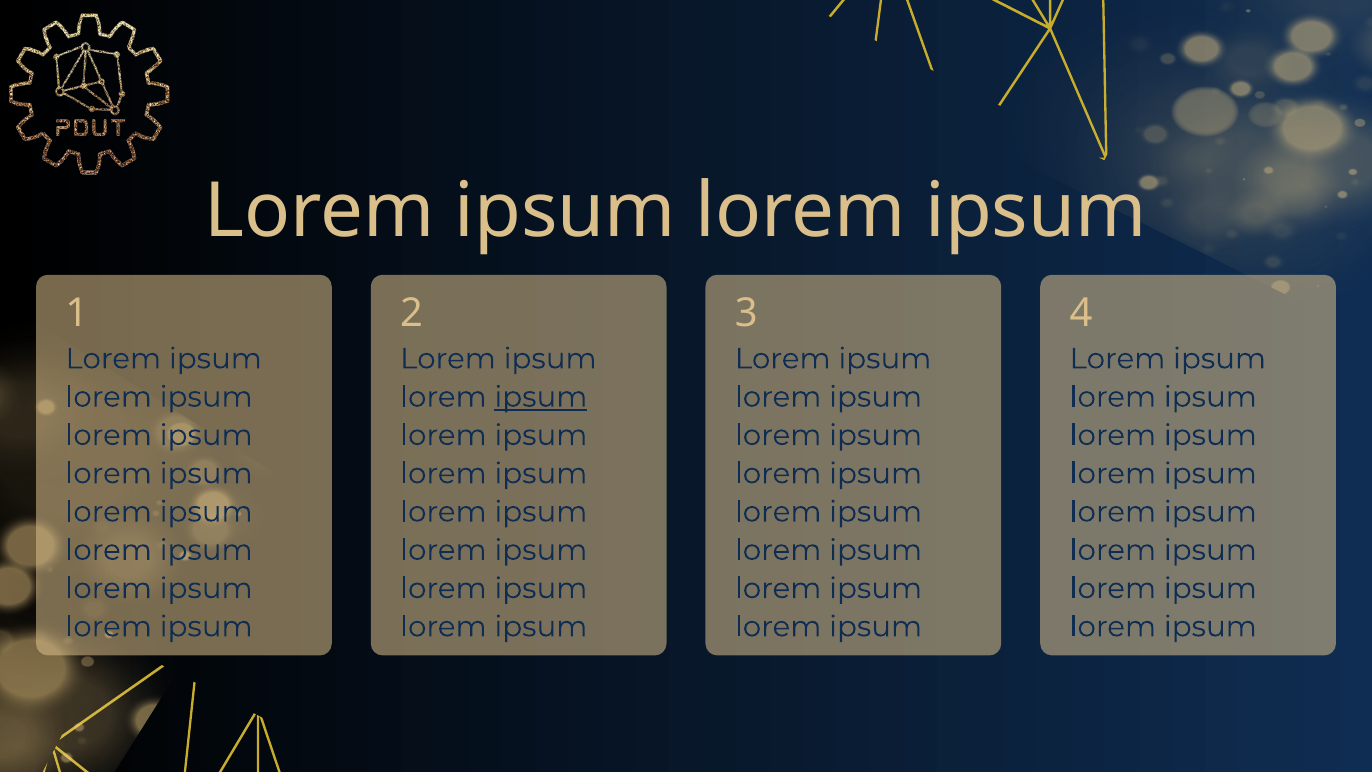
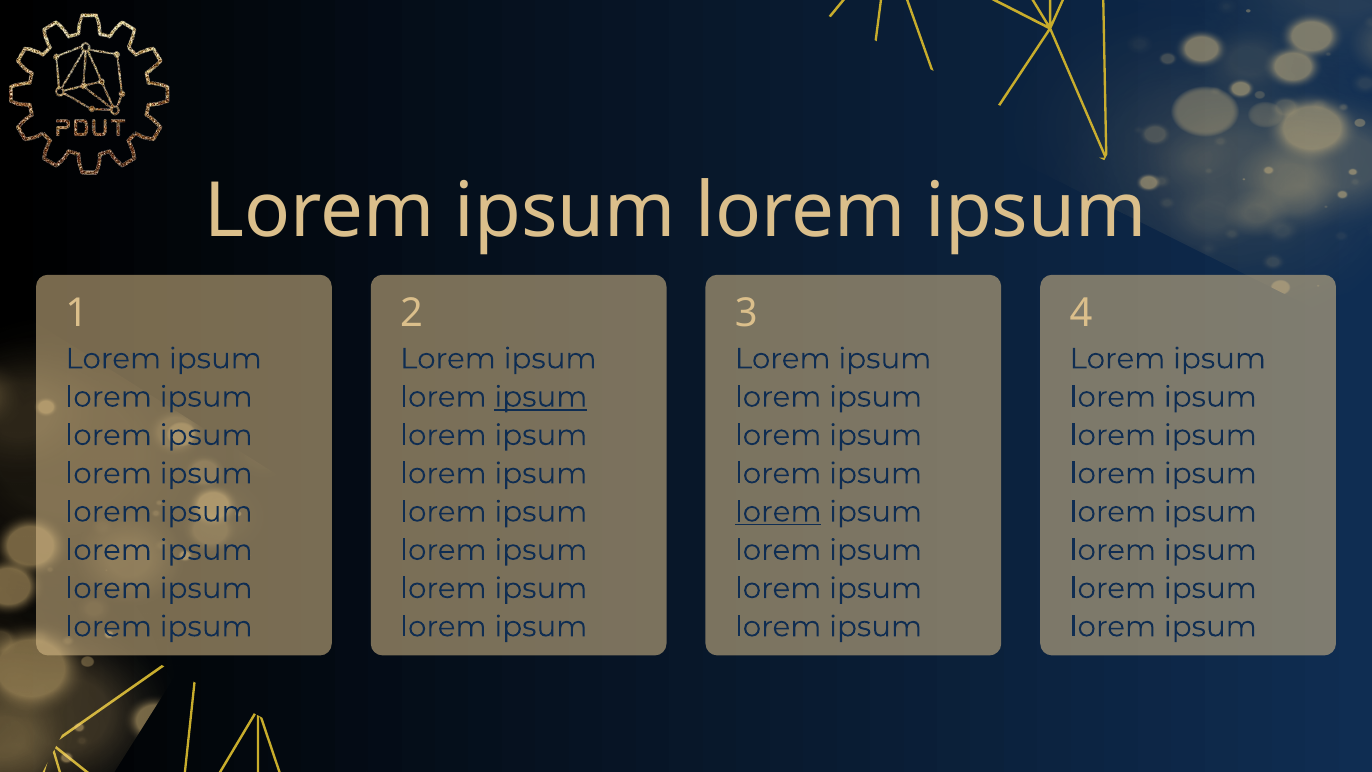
lorem at (778, 512) underline: none -> present
